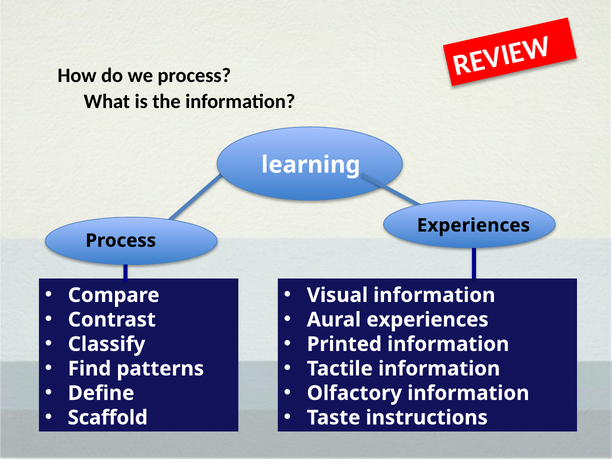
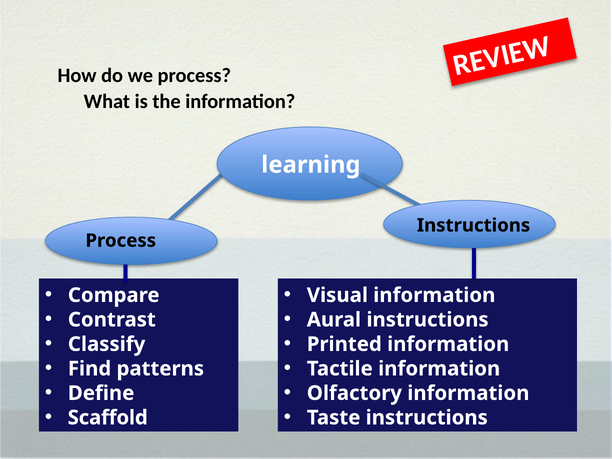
Experiences at (473, 225): Experiences -> Instructions
Aural experiences: experiences -> instructions
